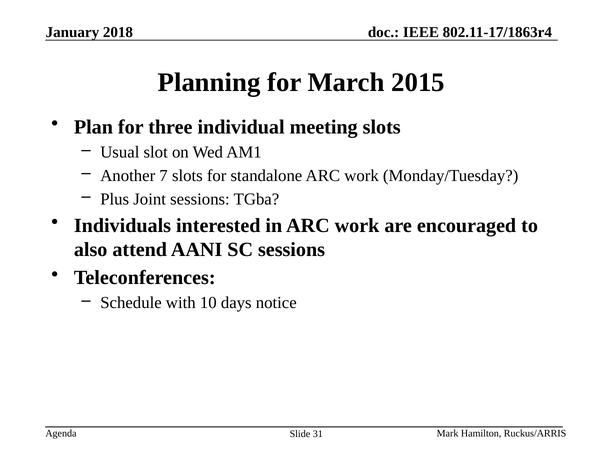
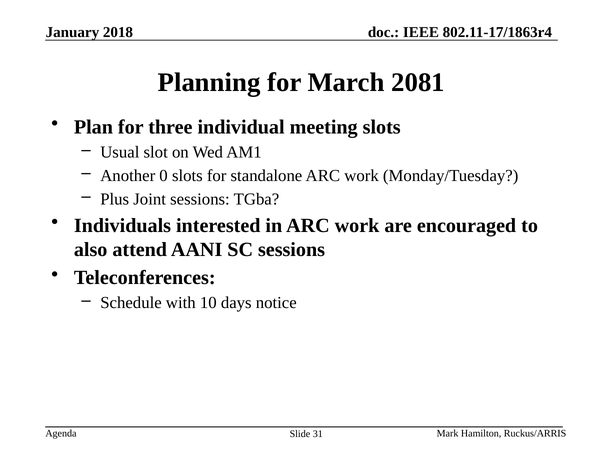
2015: 2015 -> 2081
7: 7 -> 0
